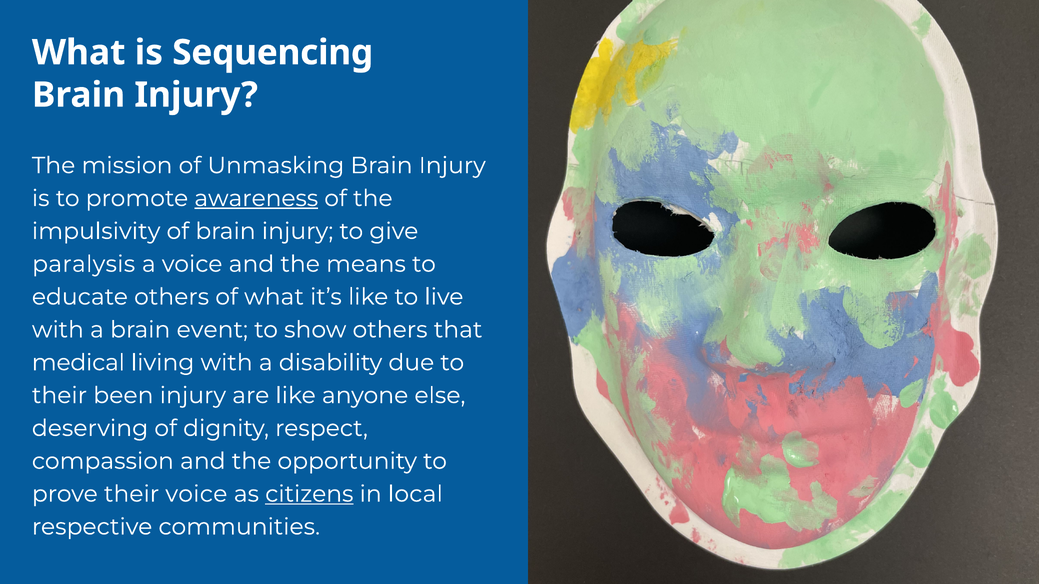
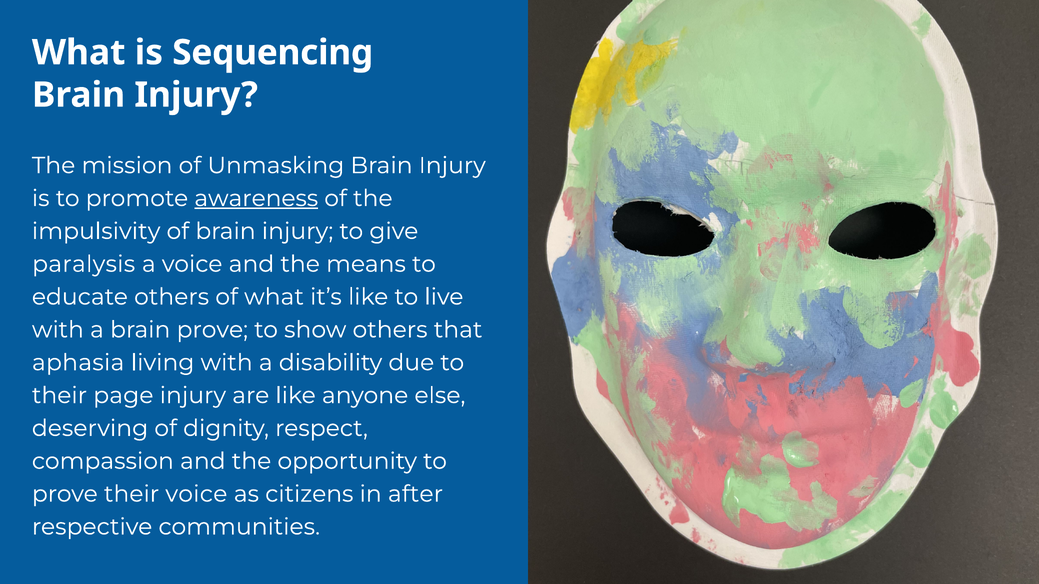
brain event: event -> prove
medical: medical -> aphasia
been: been -> page
citizens underline: present -> none
local: local -> after
